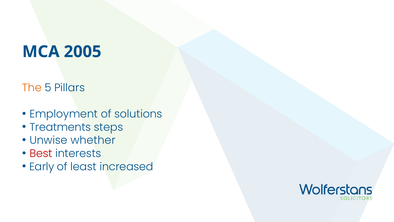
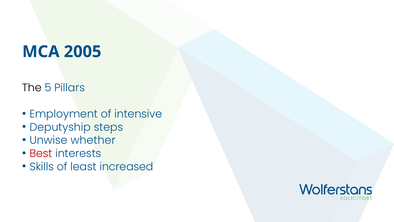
The colour: orange -> black
solutions: solutions -> intensive
Treatments: Treatments -> Deputyship
Early: Early -> Skills
